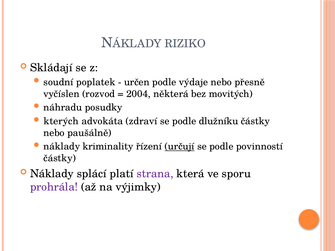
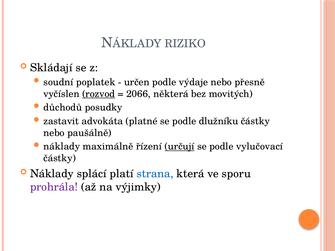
rozvod underline: none -> present
2004: 2004 -> 2066
náhradu: náhradu -> důchodů
kterých: kterých -> zastavit
zdraví: zdraví -> platné
kriminality: kriminality -> maximálně
povinností: povinností -> vylučovací
strana colour: purple -> blue
